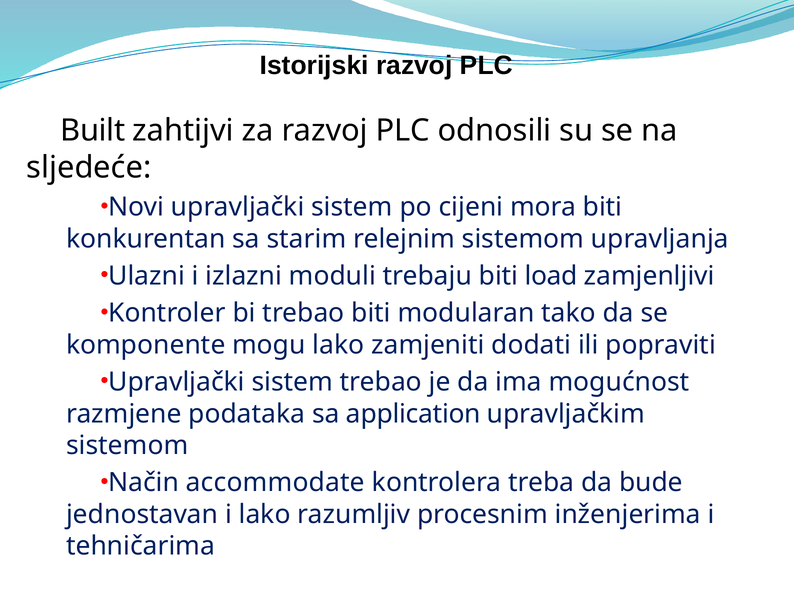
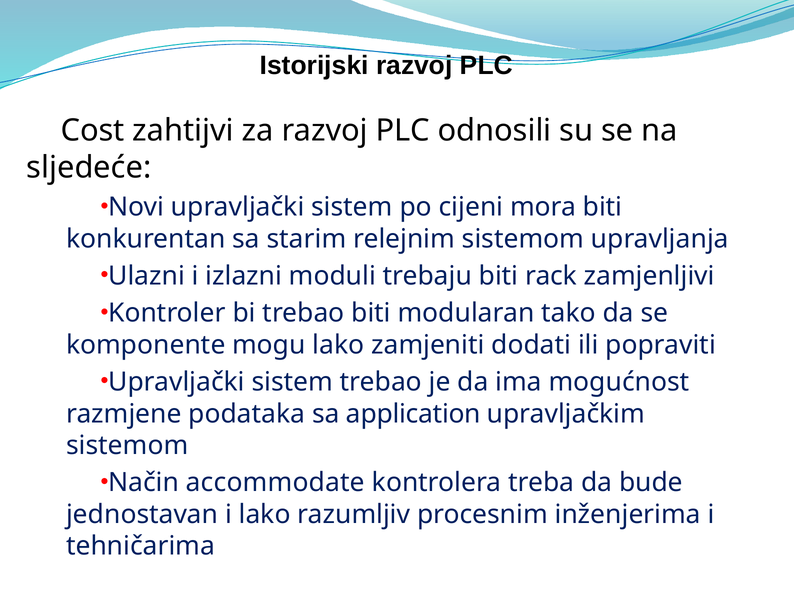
Built: Built -> Cost
load: load -> rack
